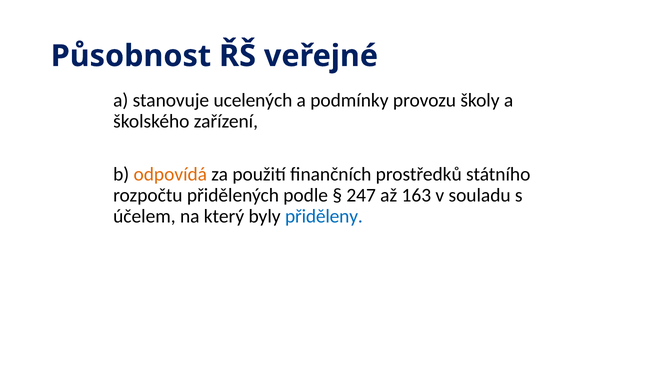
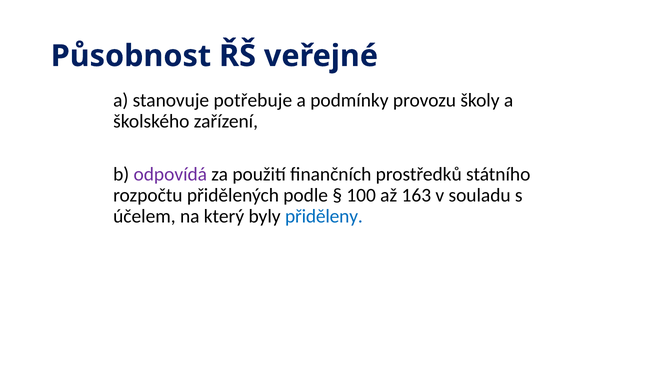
ucelených: ucelených -> potřebuje
odpovídá colour: orange -> purple
247: 247 -> 100
